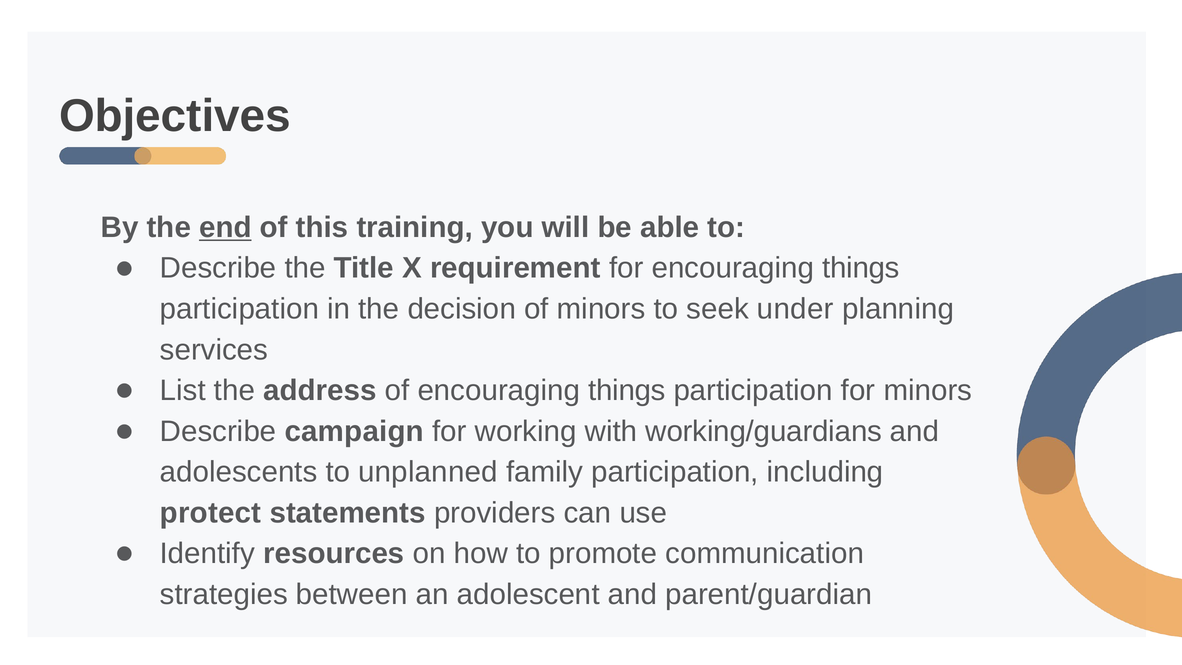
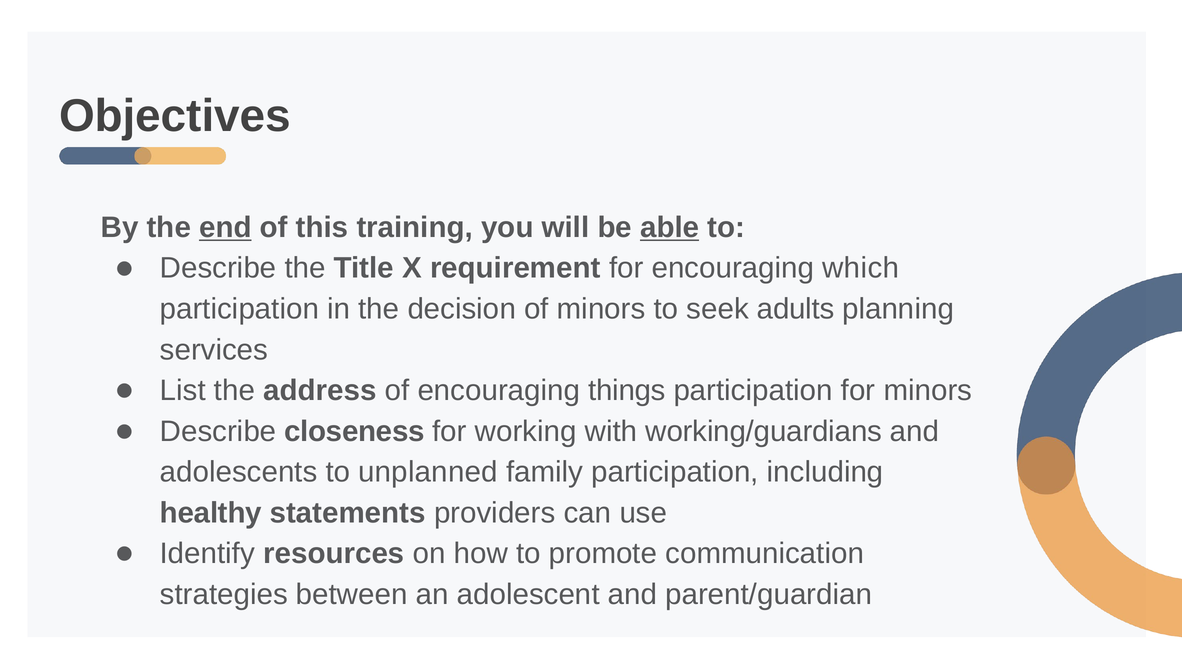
able underline: none -> present
for encouraging things: things -> which
under: under -> adults
campaign: campaign -> closeness
protect: protect -> healthy
